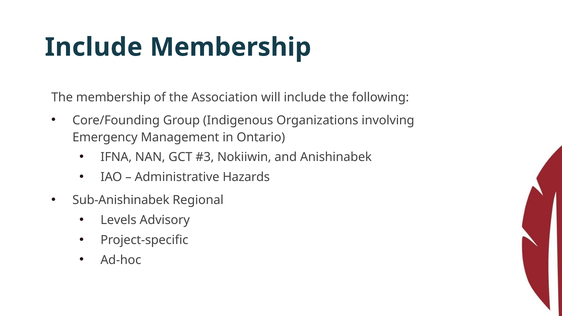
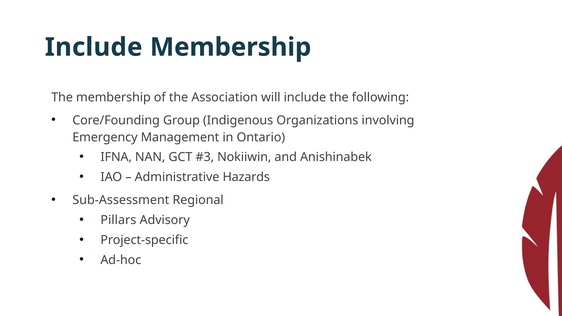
Sub-Anishinabek: Sub-Anishinabek -> Sub-Assessment
Levels: Levels -> Pillars
